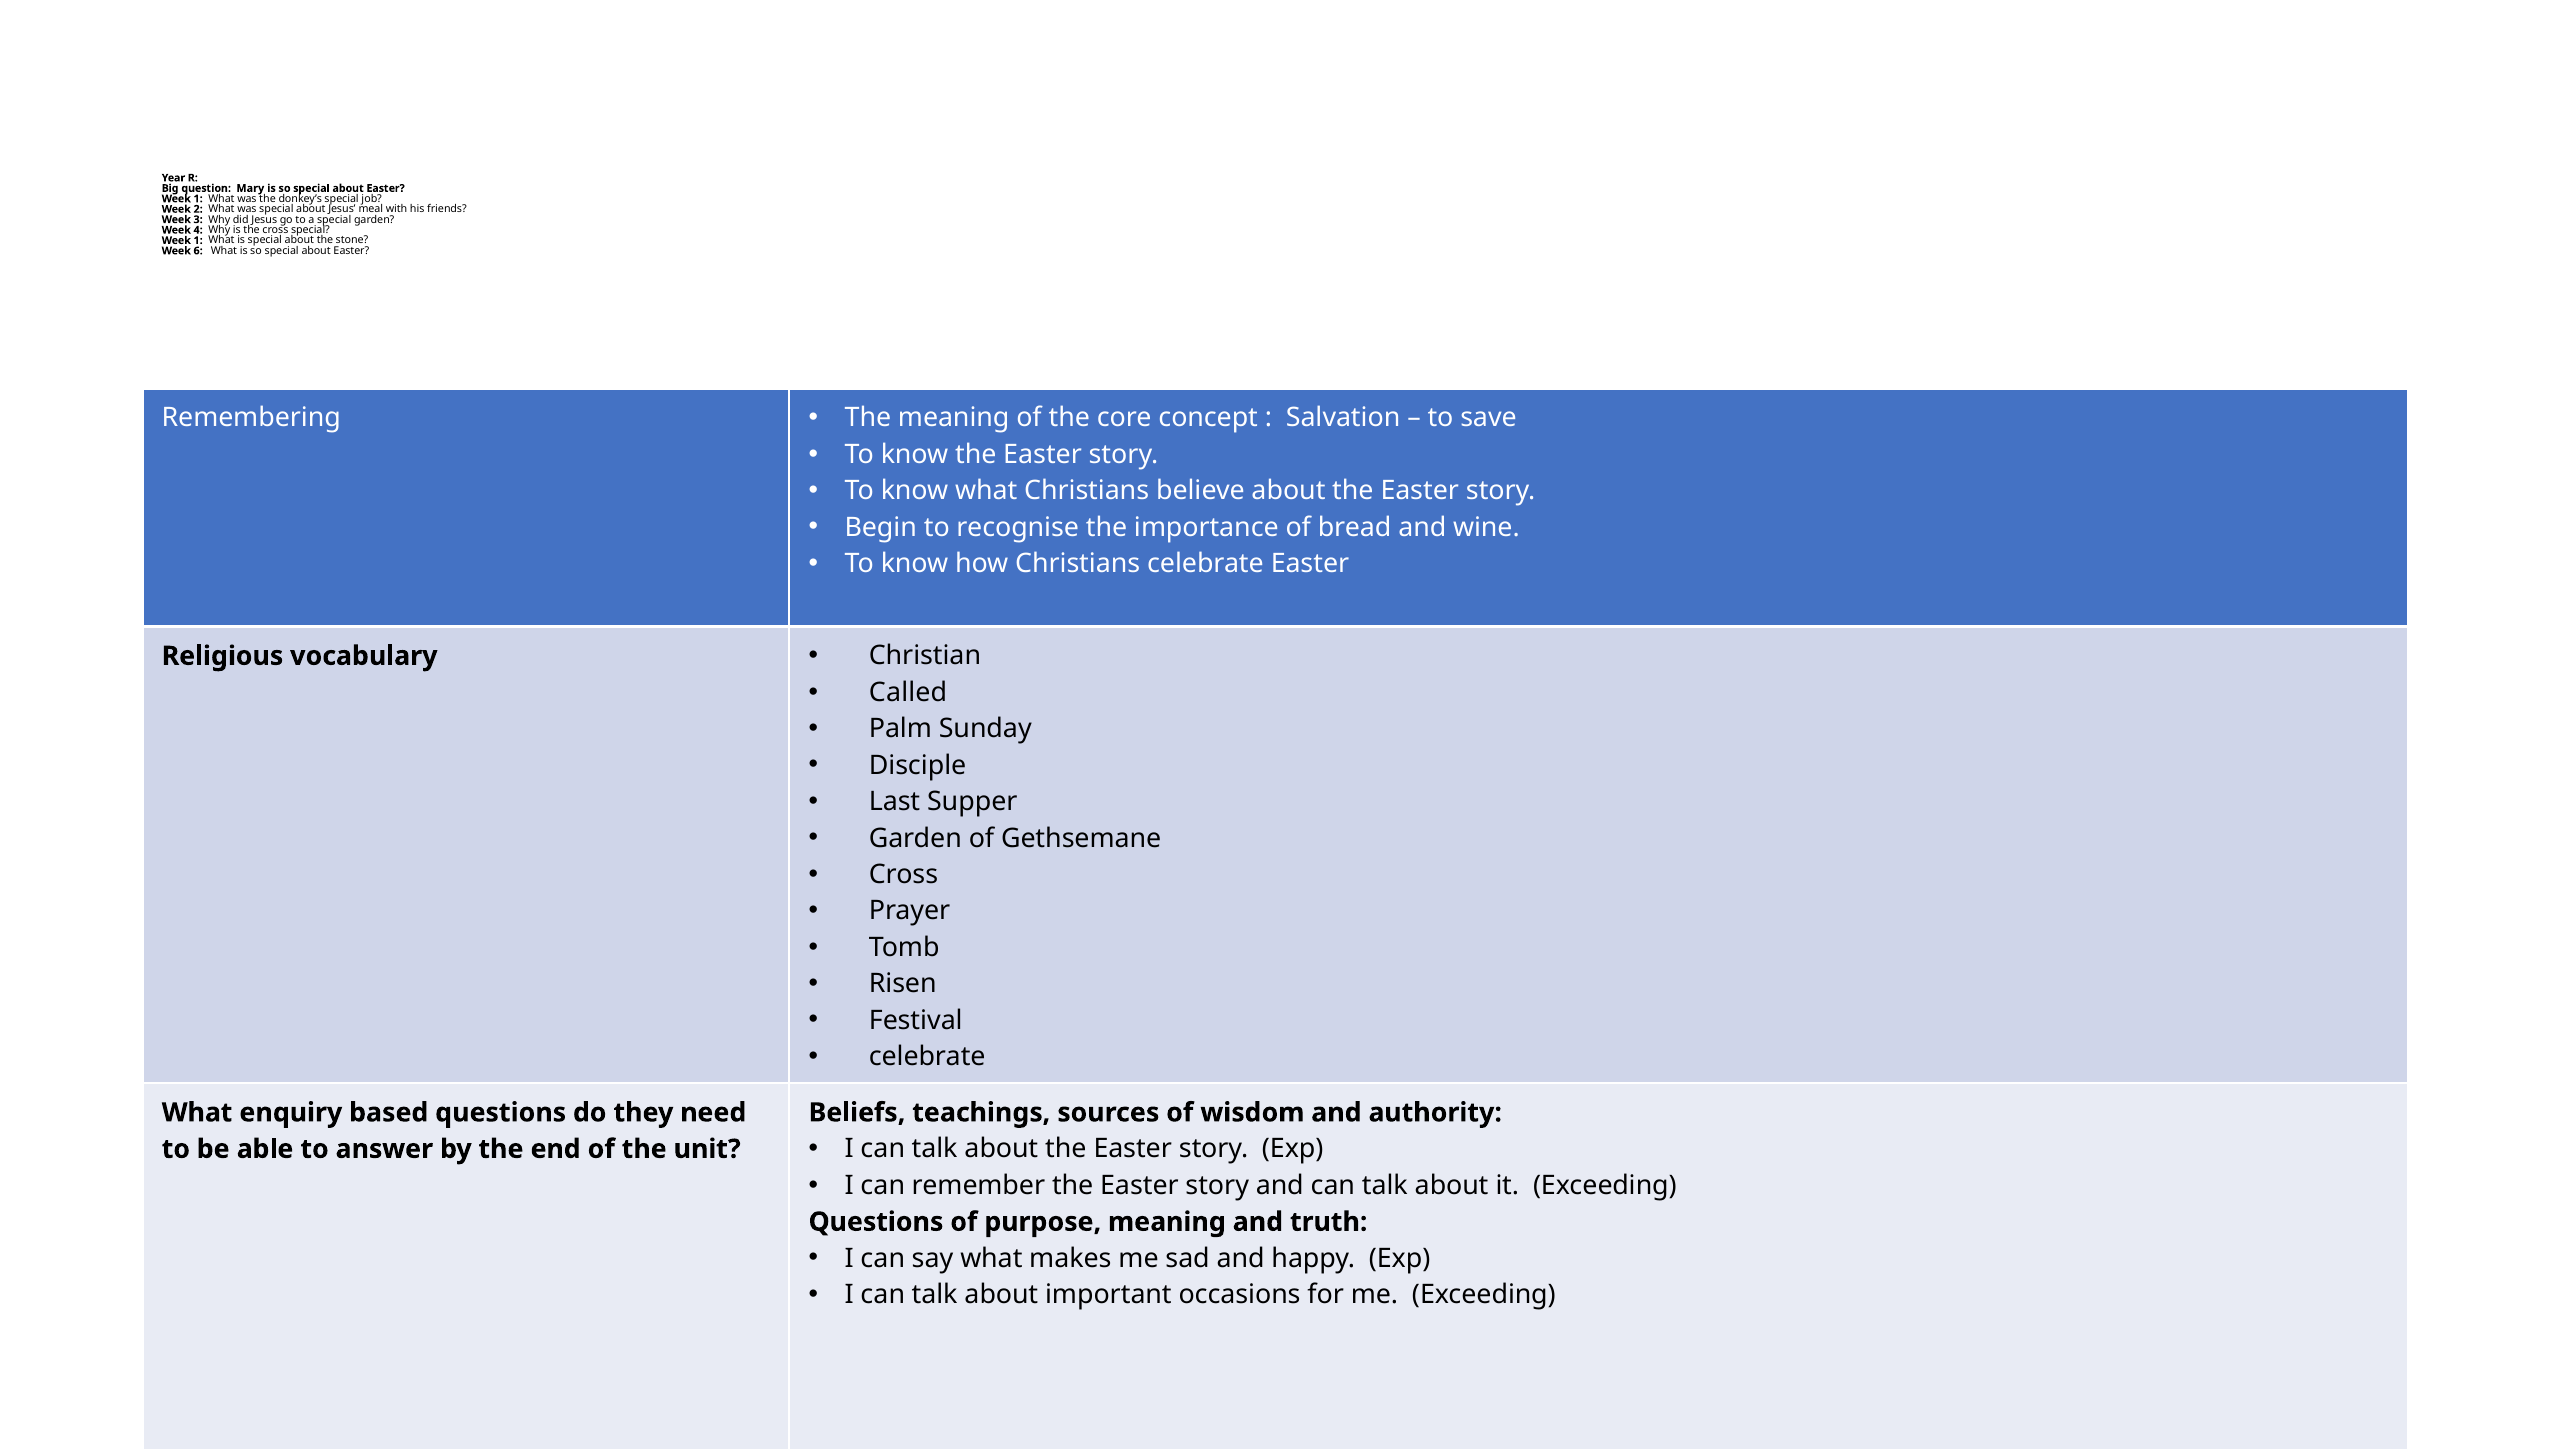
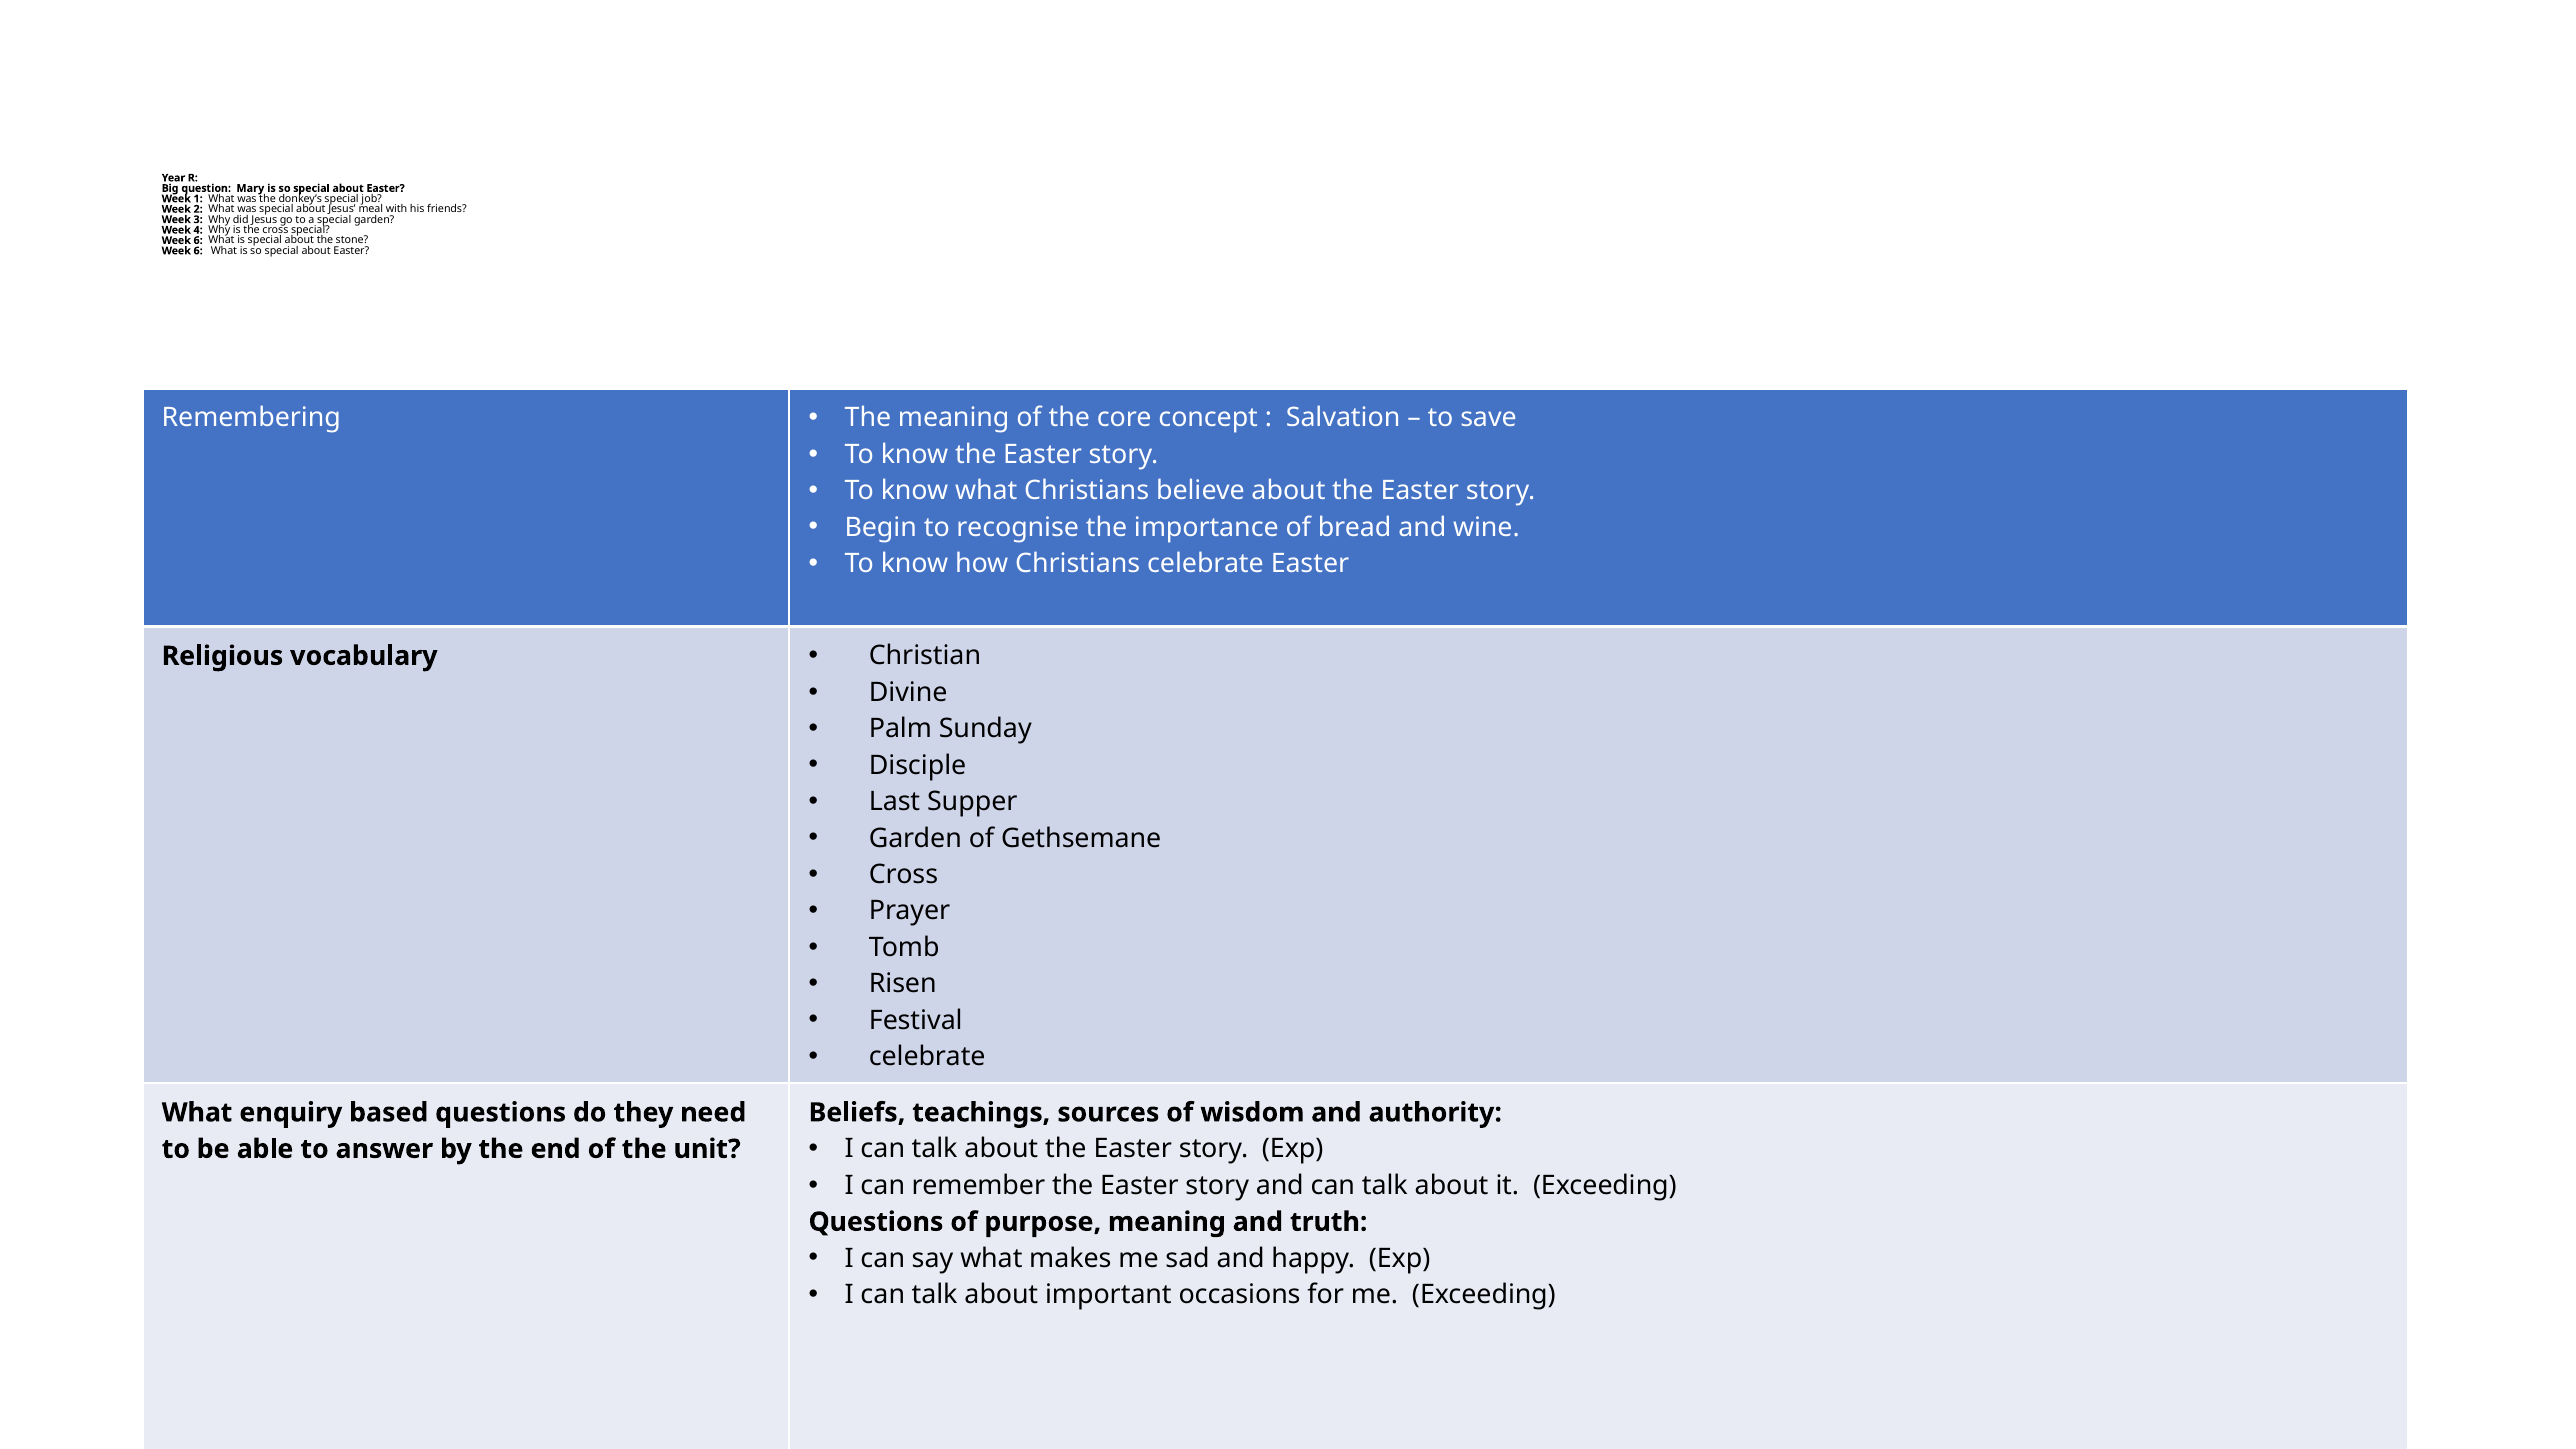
1 at (198, 240): 1 -> 6
Called: Called -> Divine
